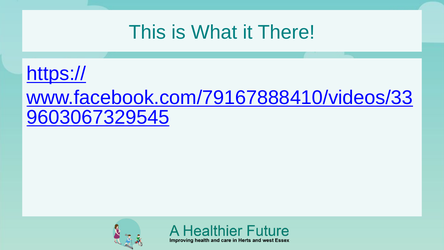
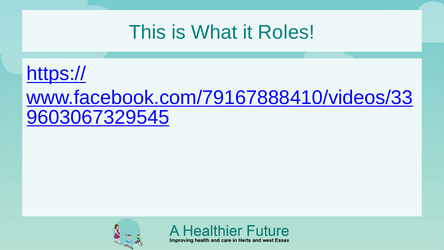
There: There -> Roles
